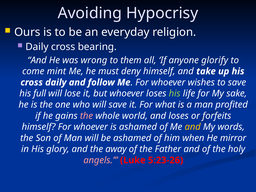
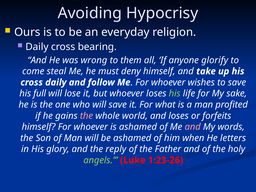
mint: mint -> steal
and at (193, 127) colour: yellow -> pink
mirror: mirror -> letters
away: away -> reply
angels colour: pink -> light green
5:23-26: 5:23-26 -> 1:23-26
